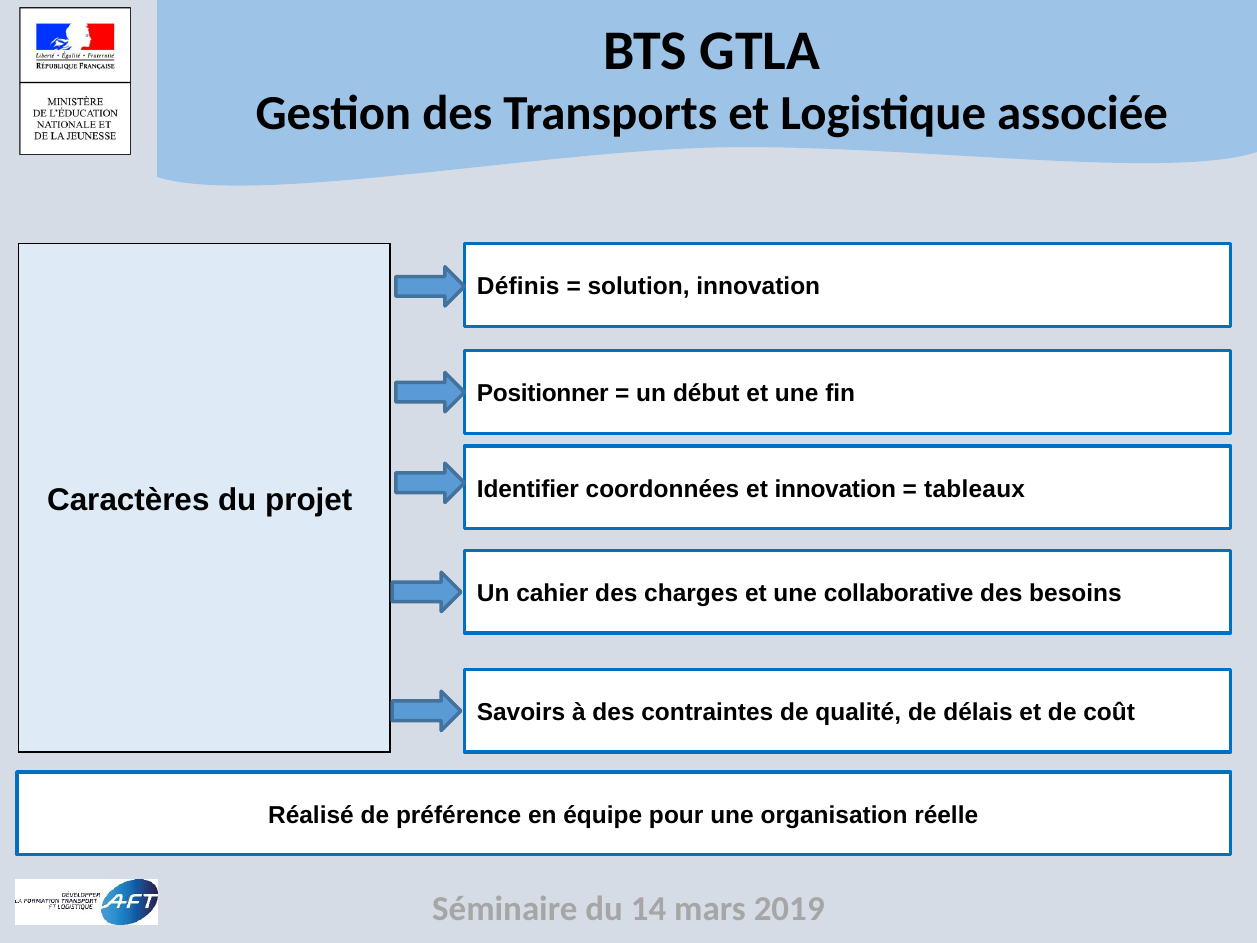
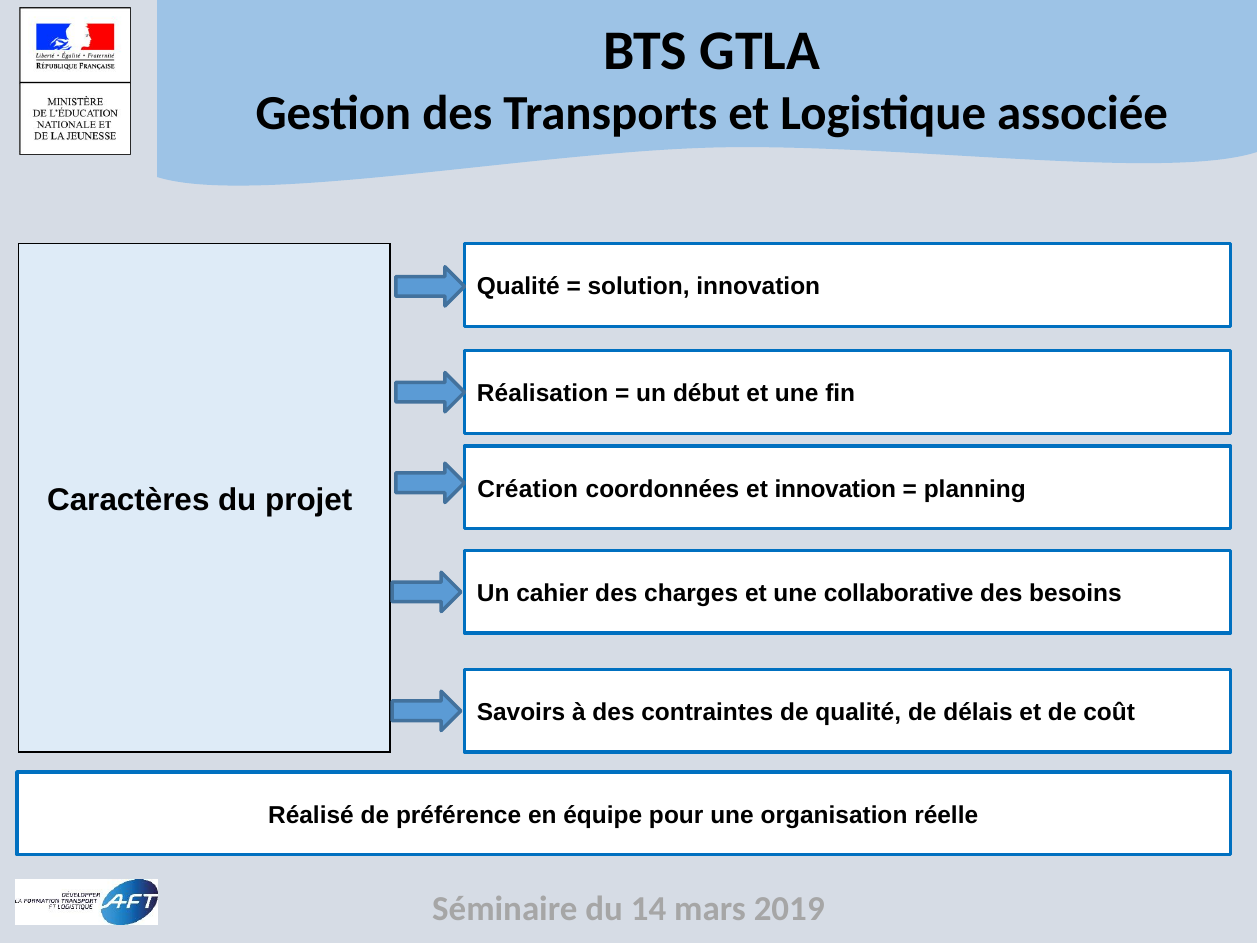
Définis at (518, 287): Définis -> Qualité
Positionner: Positionner -> Réalisation
Identifier: Identifier -> Création
tableaux: tableaux -> planning
